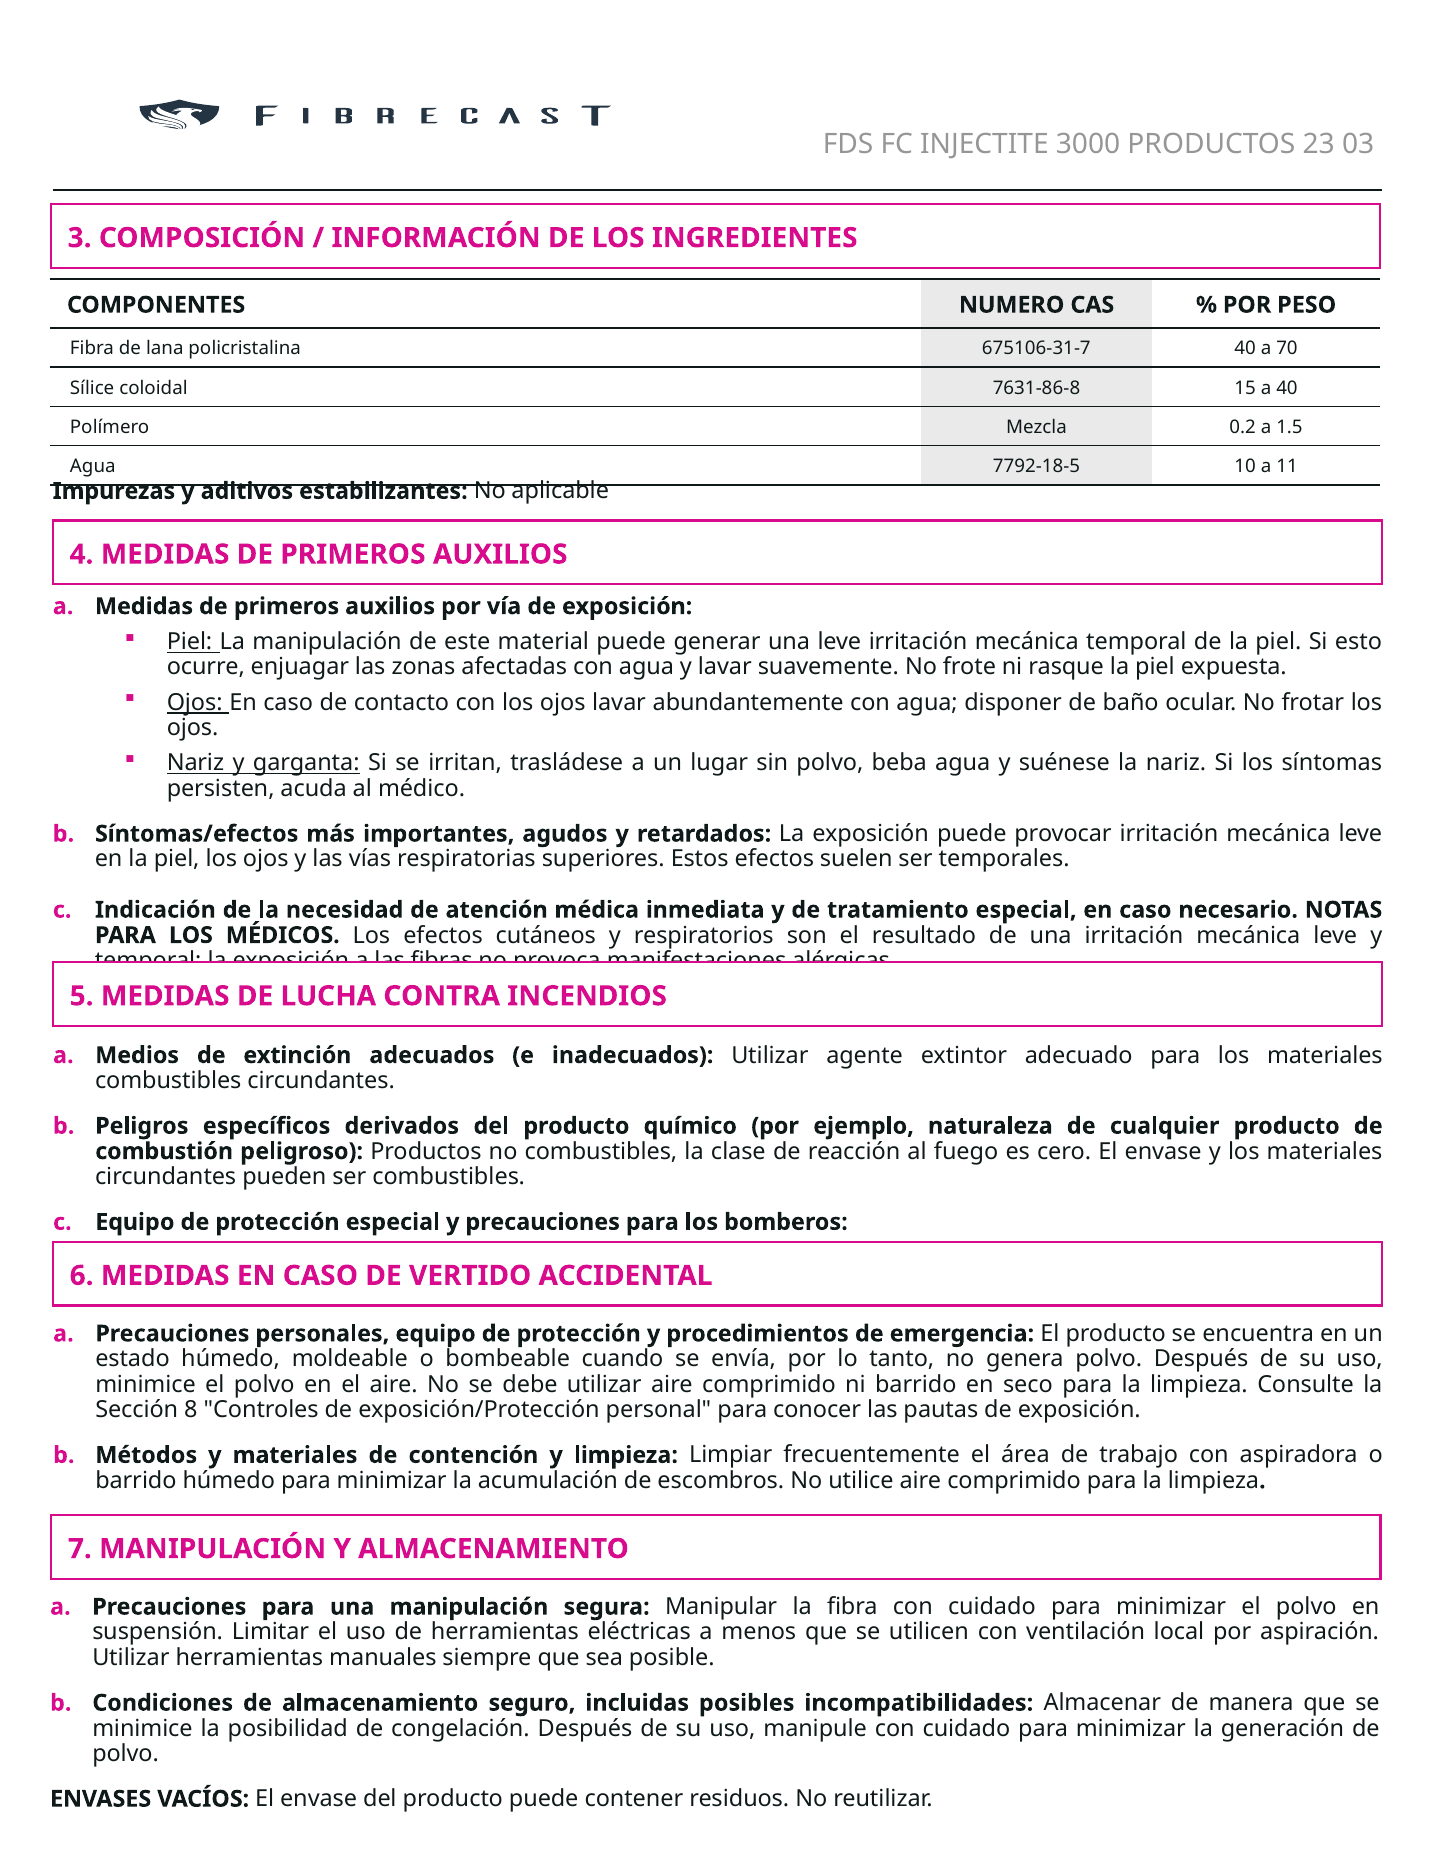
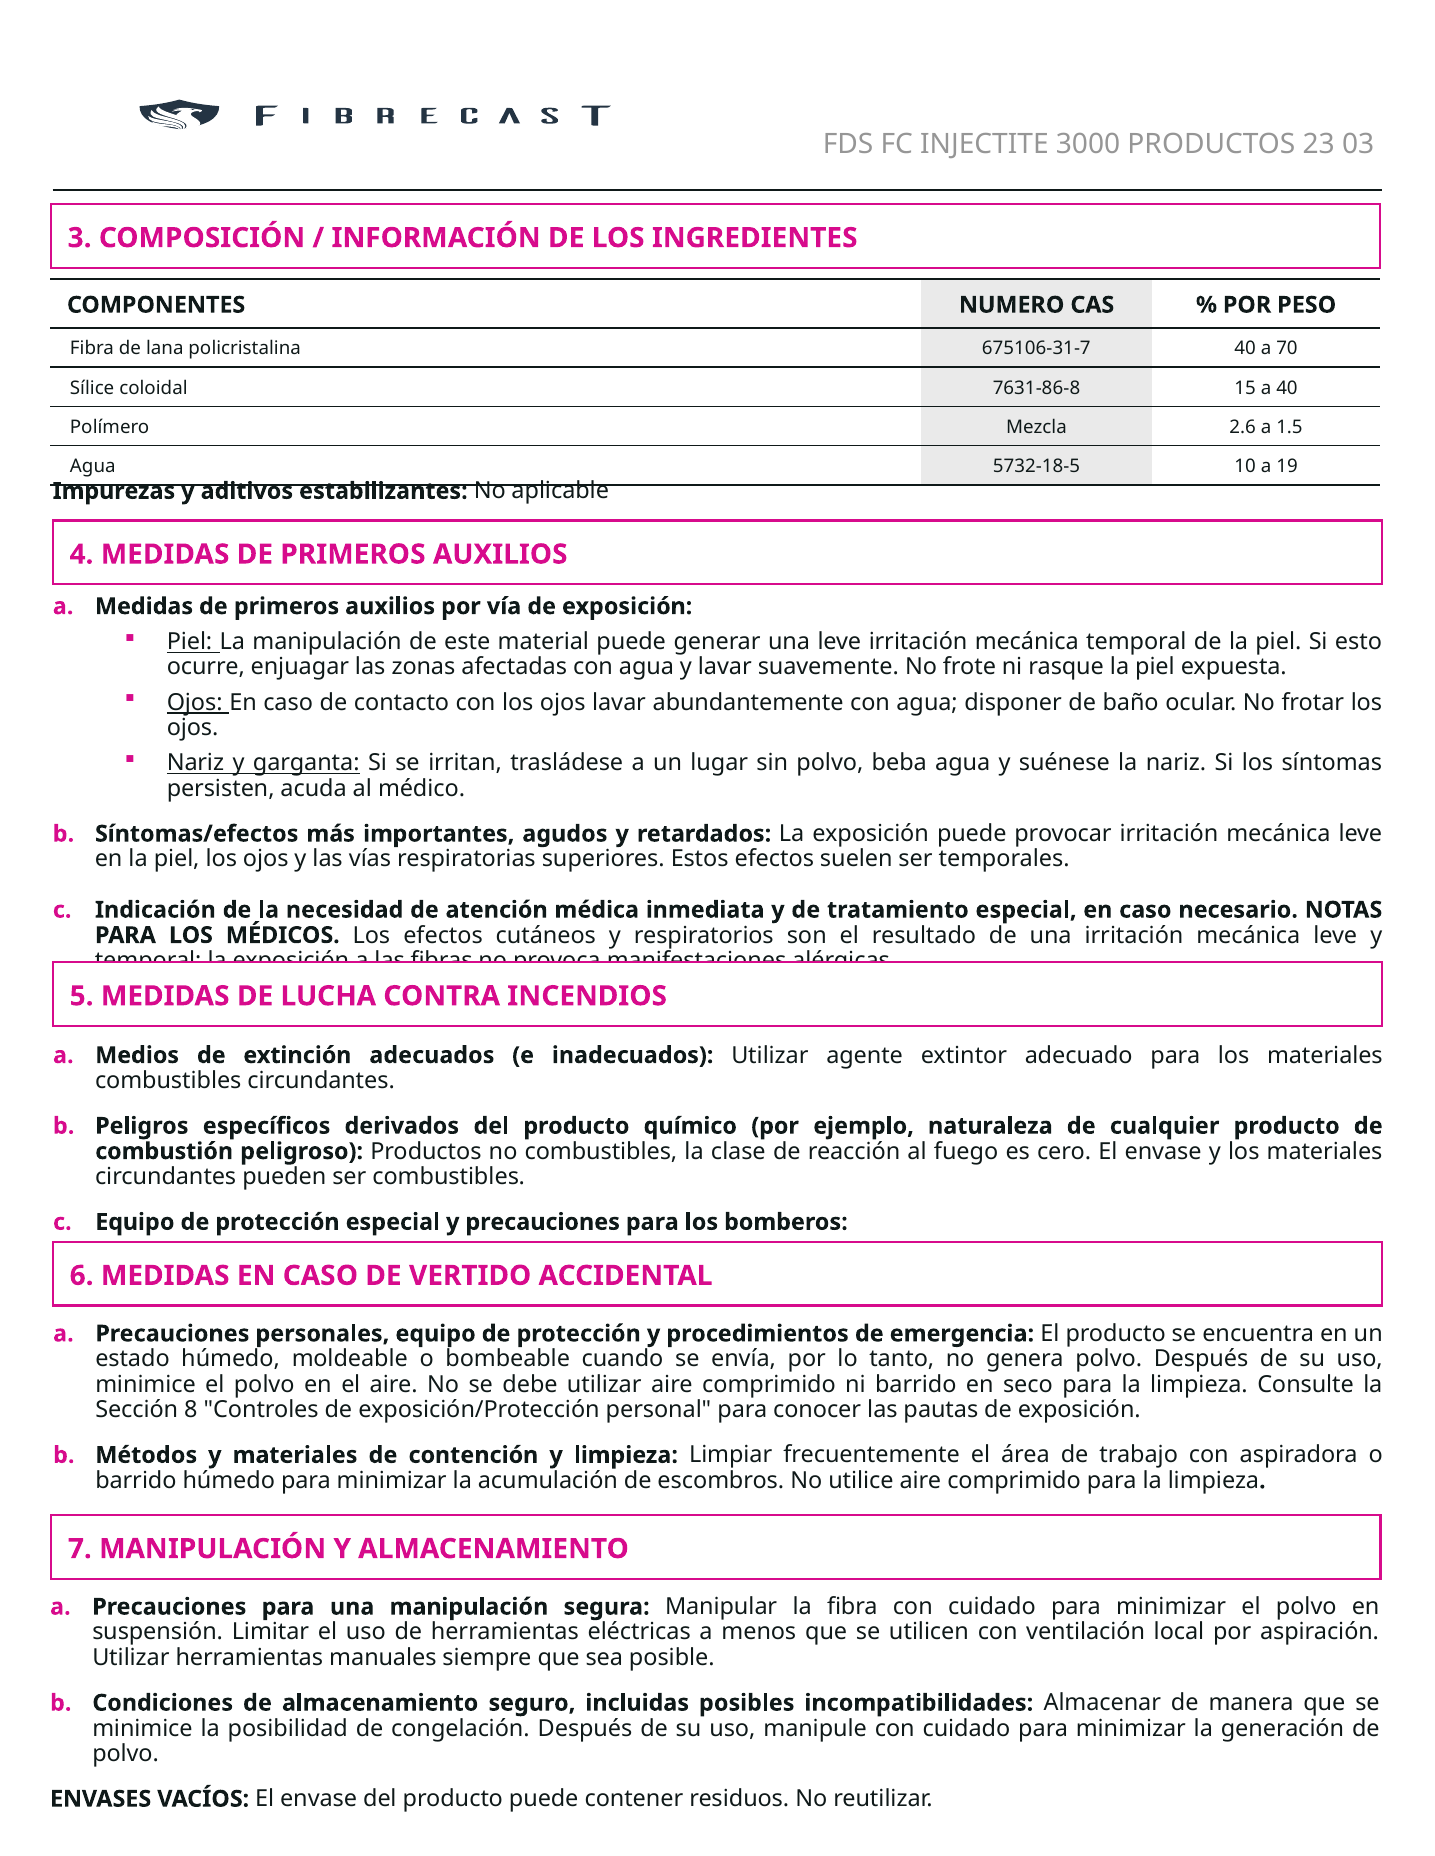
0.2: 0.2 -> 2.6
7792-18-5: 7792-18-5 -> 5732-18-5
11: 11 -> 19
